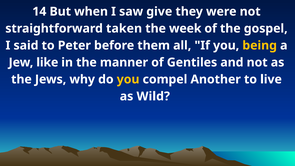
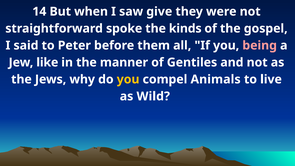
taken: taken -> spoke
week: week -> kinds
being colour: yellow -> pink
Another: Another -> Animals
